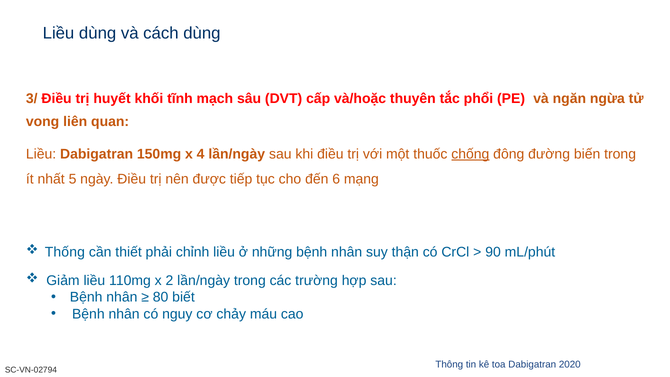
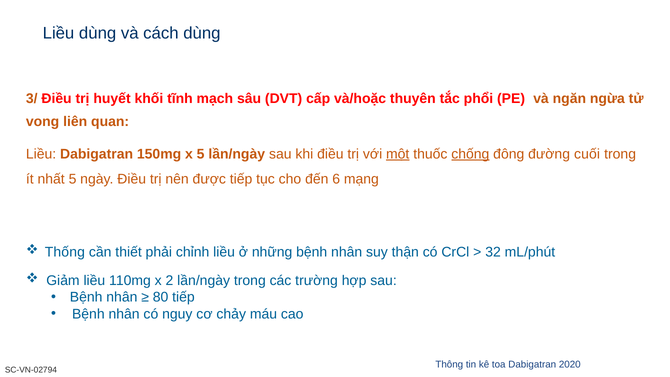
x 4: 4 -> 5
một underline: none -> present
biến: biến -> cuối
90: 90 -> 32
80 biết: biết -> tiếp
